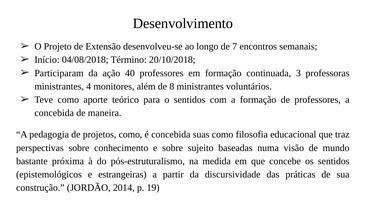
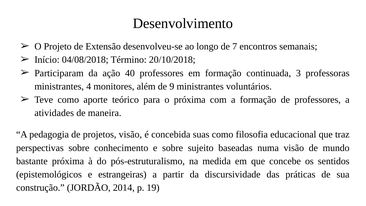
8: 8 -> 9
o sentidos: sentidos -> próxima
concebida at (54, 113): concebida -> atividades
projetos como: como -> visão
